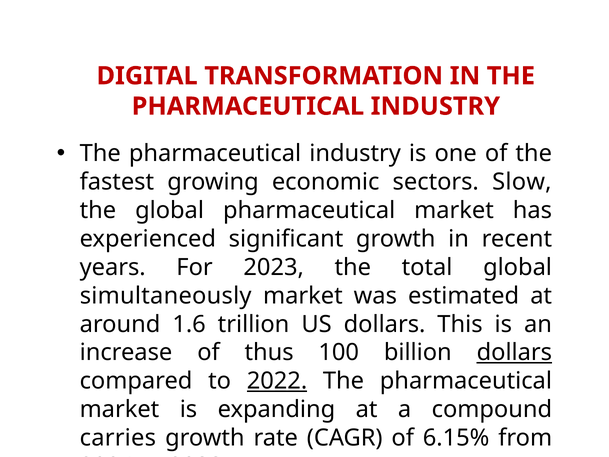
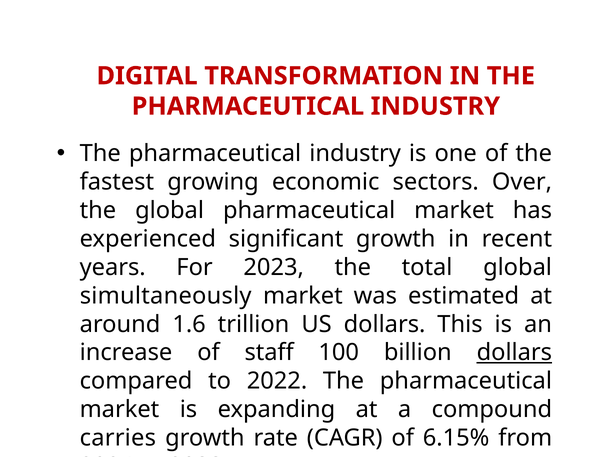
Slow: Slow -> Over
thus: thus -> staff
2022 underline: present -> none
